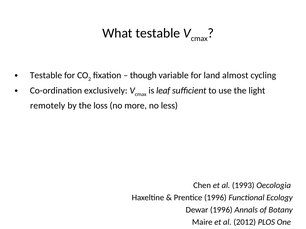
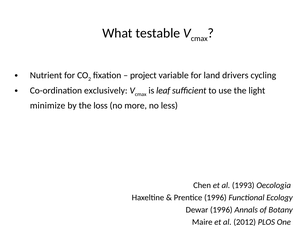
Testable at (46, 76): Testable -> Nutrient
though: though -> project
almost: almost -> drivers
remotely: remotely -> minimize
